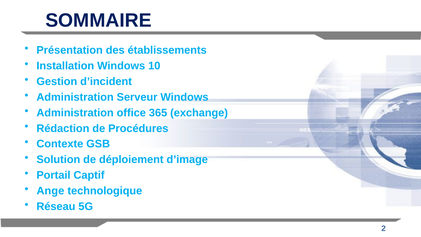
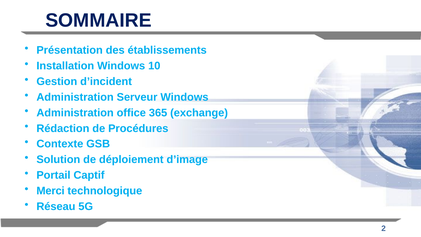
Ange: Ange -> Merci
